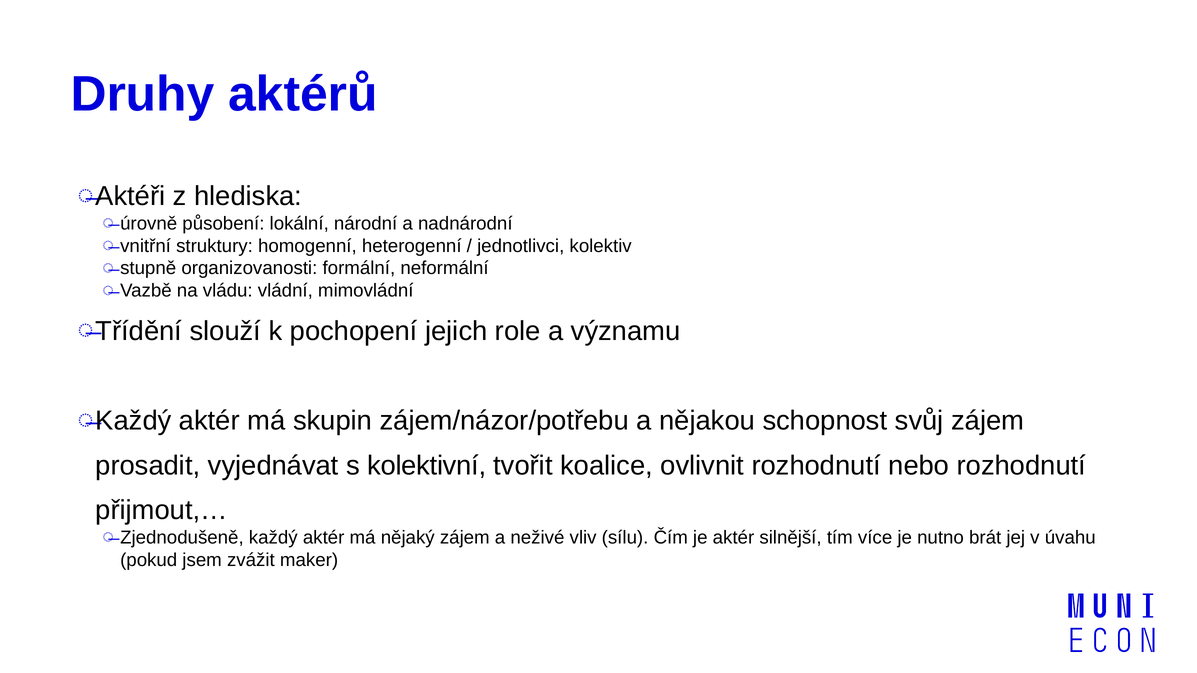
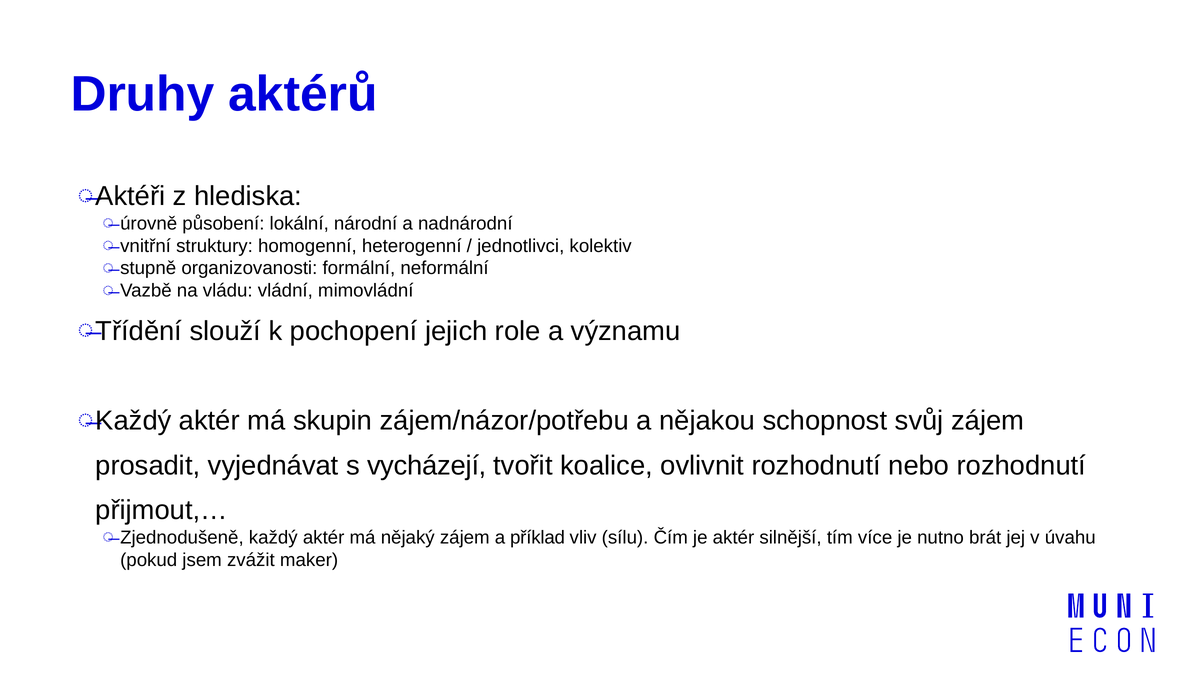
kolektivní: kolektivní -> vycházejí
neživé: neživé -> příklad
